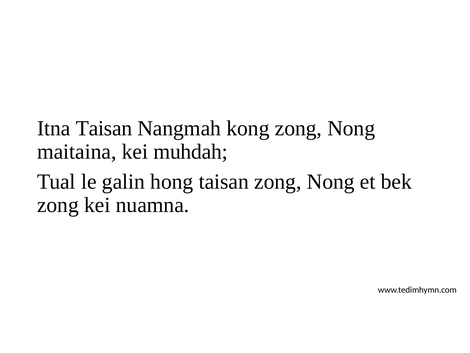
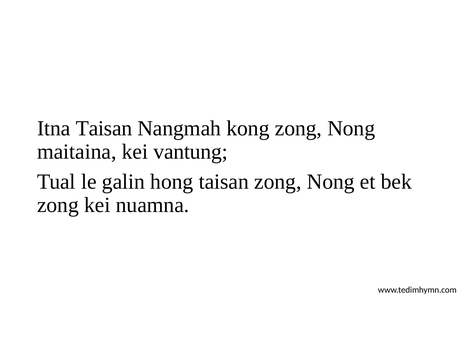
muhdah: muhdah -> vantung
